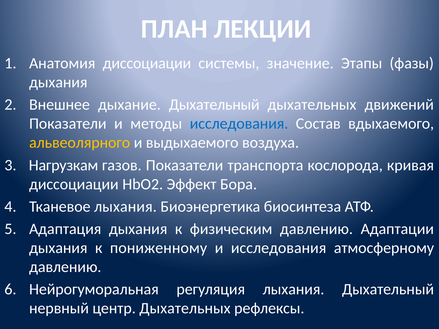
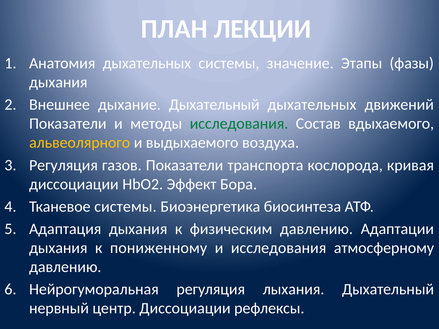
Анатомия диссоциации: диссоциации -> дыхательных
исследования at (239, 124) colour: blue -> green
Нагрузкам at (64, 165): Нагрузкам -> Регуляция
Тканевое лыхания: лыхания -> системы
центр Дыхательных: Дыхательных -> Диссоциации
